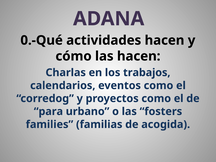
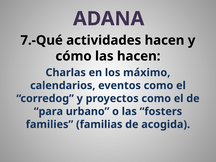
0.-Qué: 0.-Qué -> 7.-Qué
trabajos: trabajos -> máximo
